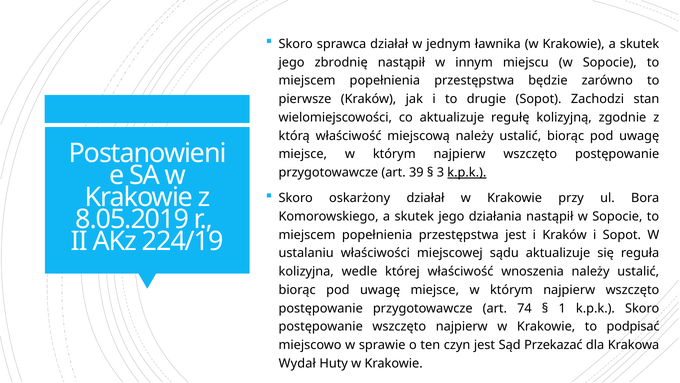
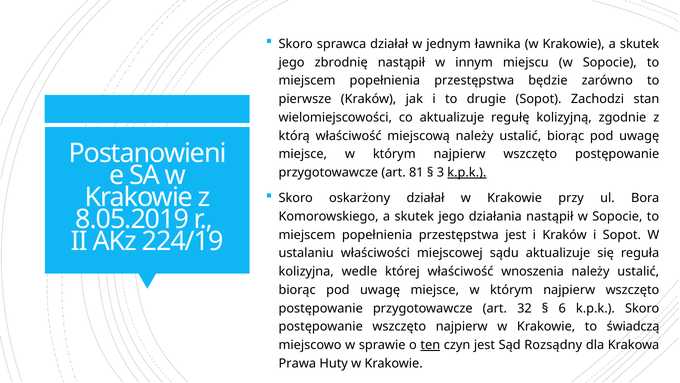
39: 39 -> 81
74: 74 -> 32
1: 1 -> 6
podpisać: podpisać -> świadczą
ten underline: none -> present
Przekazać: Przekazać -> Rozsądny
Wydał: Wydał -> Prawa
